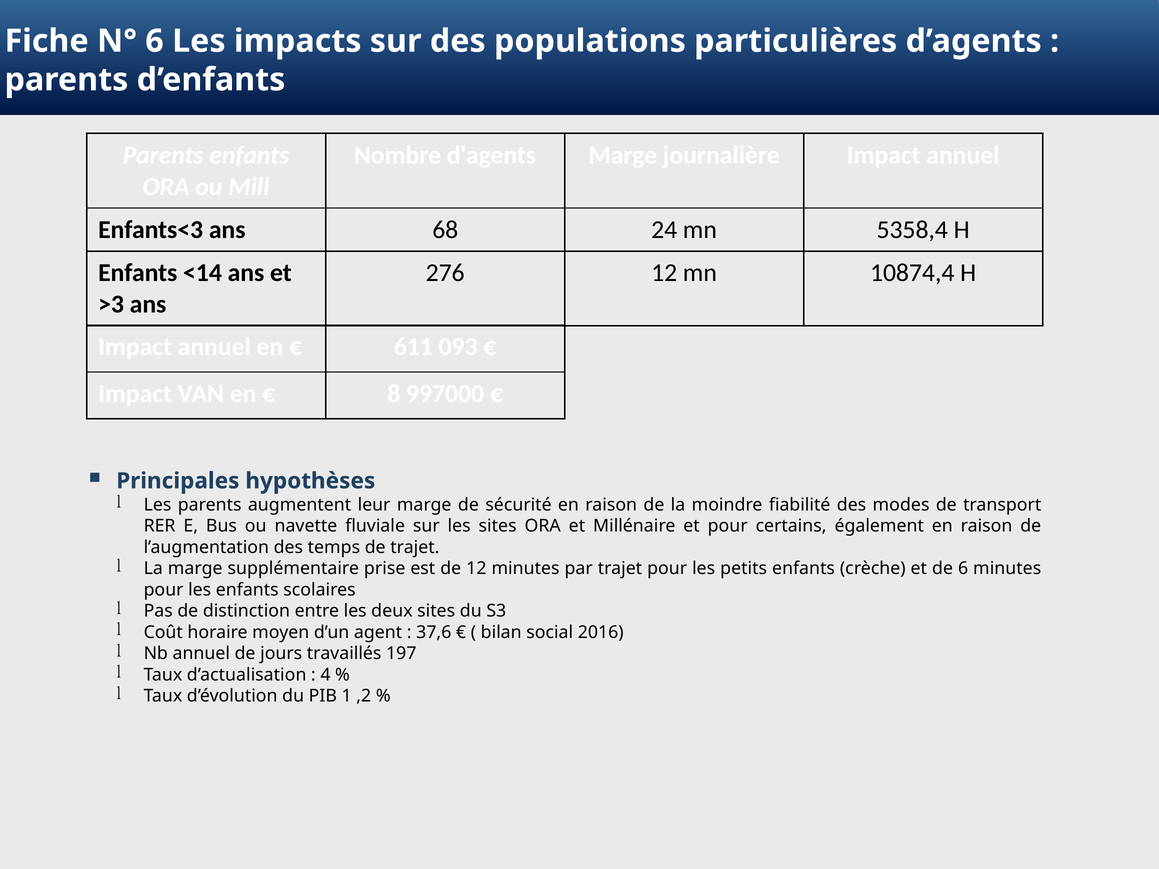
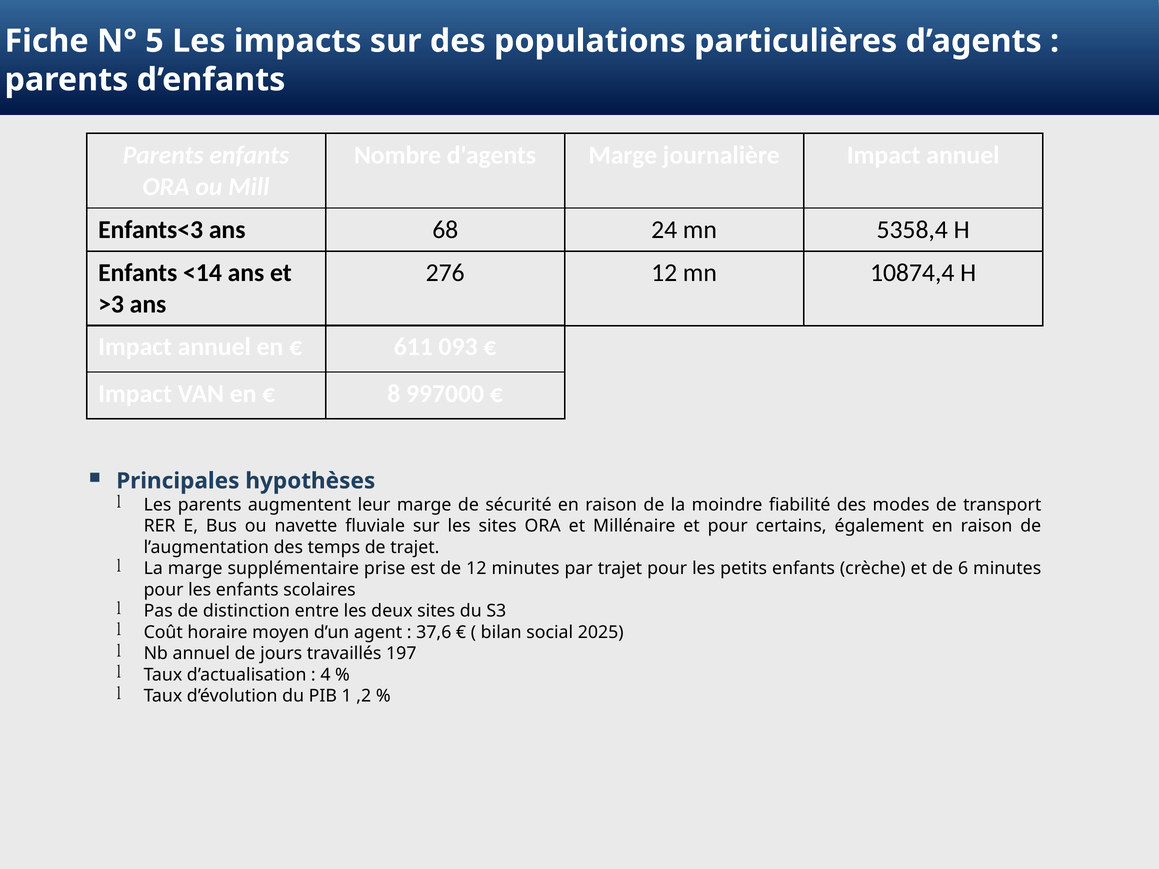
N° 6: 6 -> 5
2016: 2016 -> 2025
